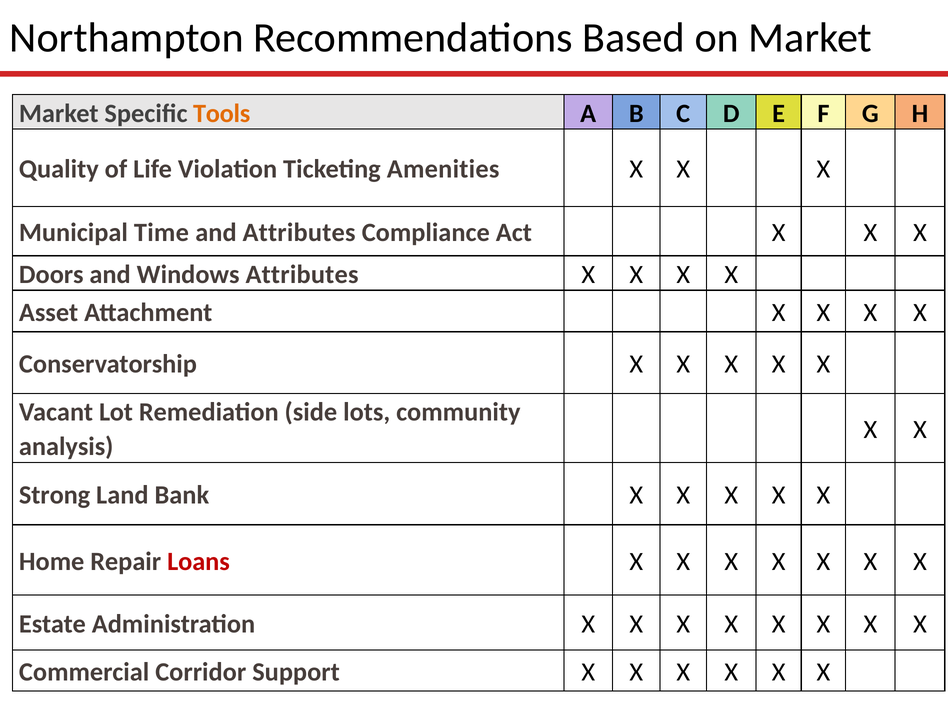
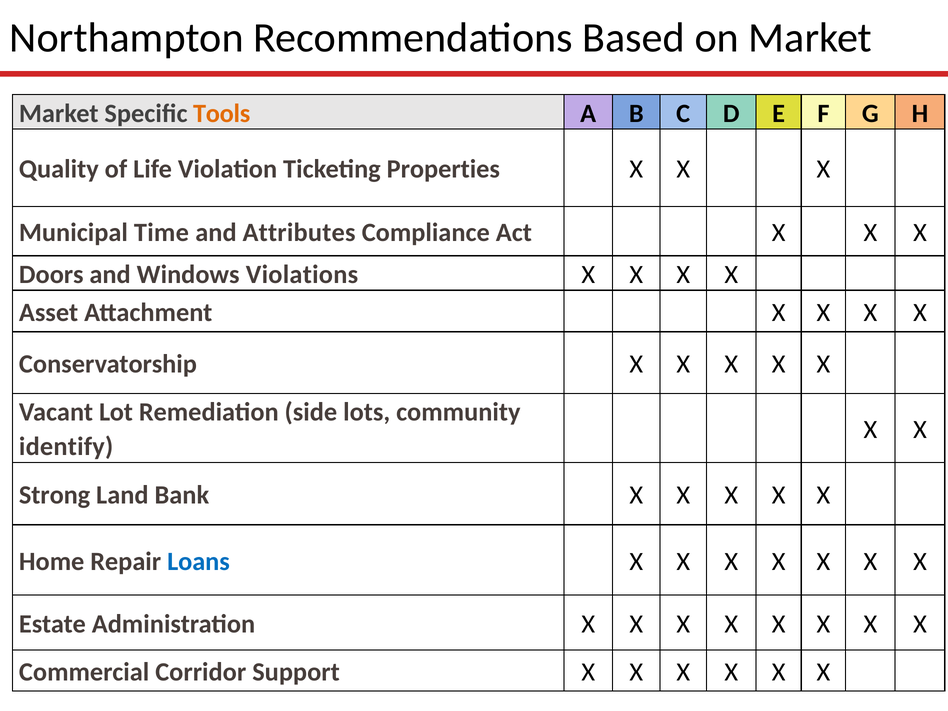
Amenities: Amenities -> Properties
Windows Attributes: Attributes -> Violations
analysis: analysis -> identify
Loans colour: red -> blue
